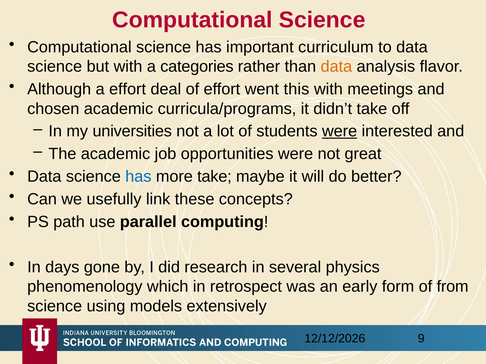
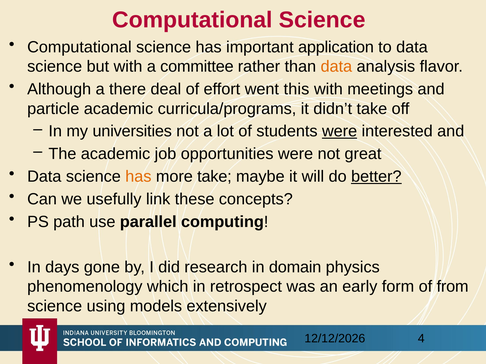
curriculum: curriculum -> application
categories: categories -> committee
a effort: effort -> there
chosen: chosen -> particle
has at (138, 177) colour: blue -> orange
better underline: none -> present
several: several -> domain
9: 9 -> 4
